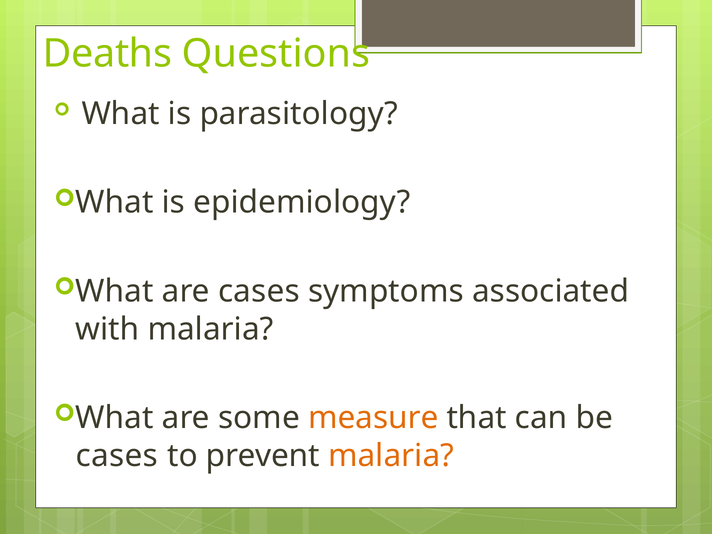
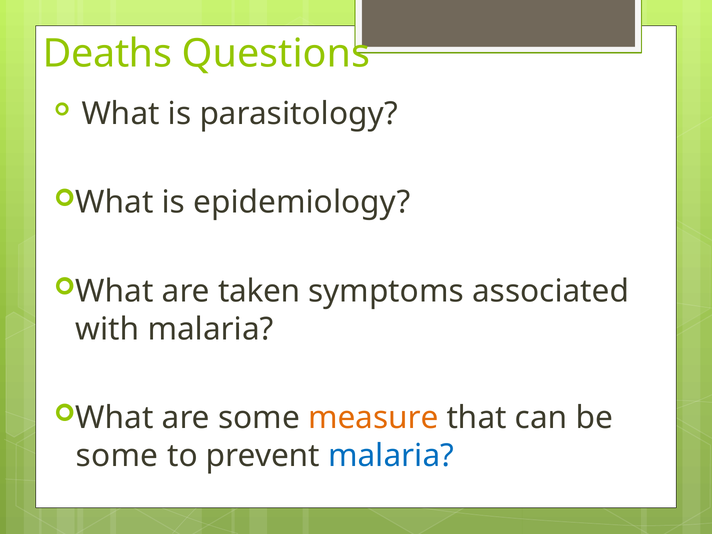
are cases: cases -> taken
cases at (117, 456): cases -> some
malaria at (391, 456) colour: orange -> blue
